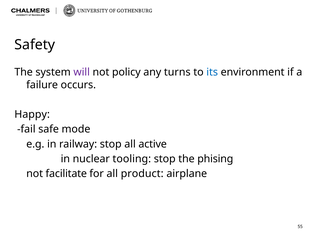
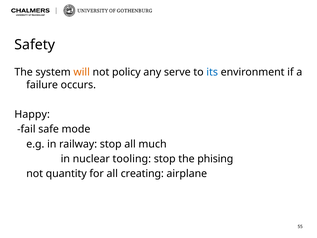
will colour: purple -> orange
turns: turns -> serve
active: active -> much
facilitate: facilitate -> quantity
product: product -> creating
